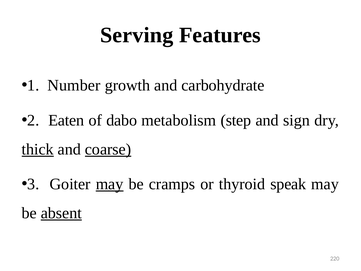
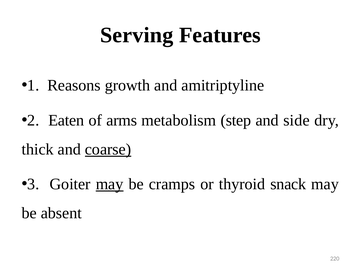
Number: Number -> Reasons
carbohydrate: carbohydrate -> amitriptyline
dabo: dabo -> arms
sign: sign -> side
thick underline: present -> none
speak: speak -> snack
absent underline: present -> none
